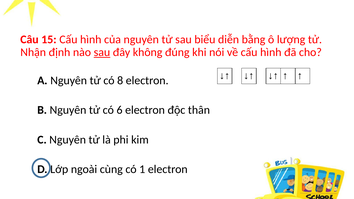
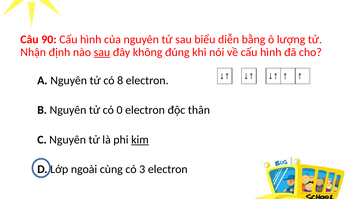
15: 15 -> 90
6: 6 -> 0
kim underline: none -> present
1: 1 -> 3
